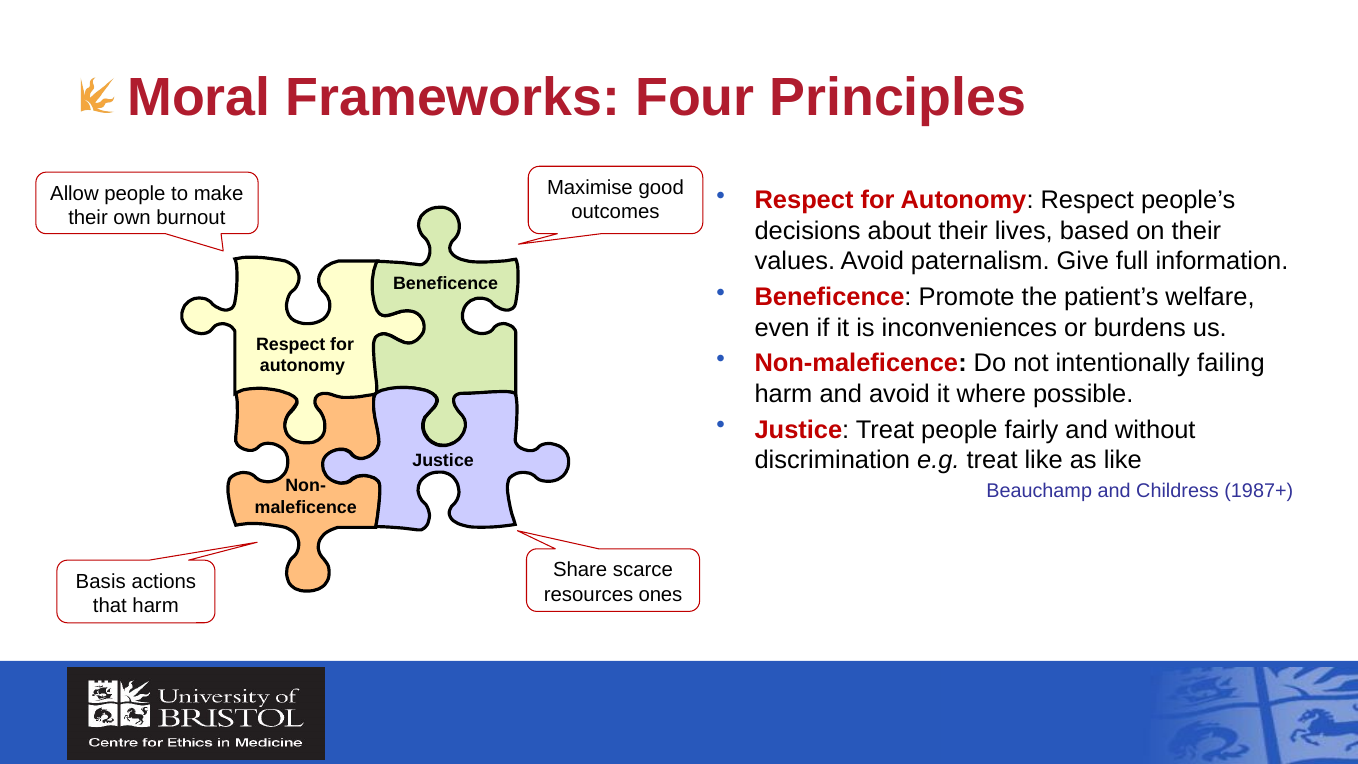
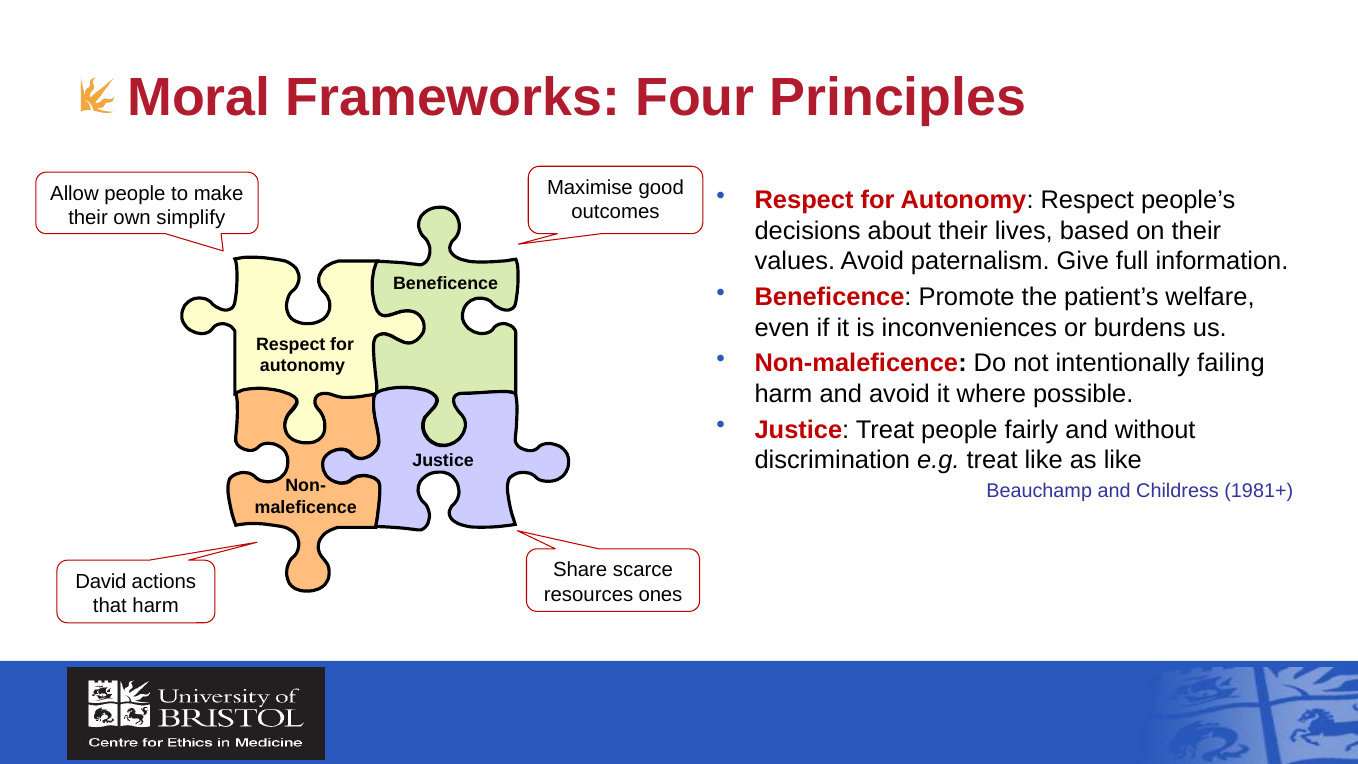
burnout: burnout -> simplify
1987+: 1987+ -> 1981+
Basis: Basis -> David
